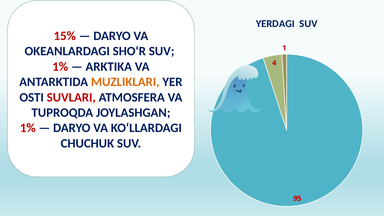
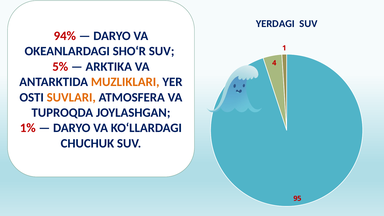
15%: 15% -> 94%
1% at (60, 67): 1% -> 5%
SUVLARI colour: red -> orange
